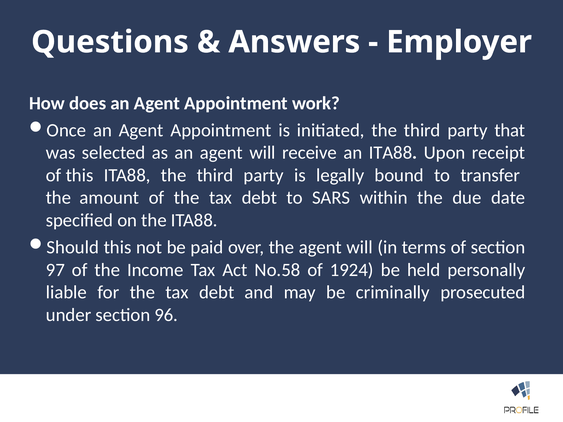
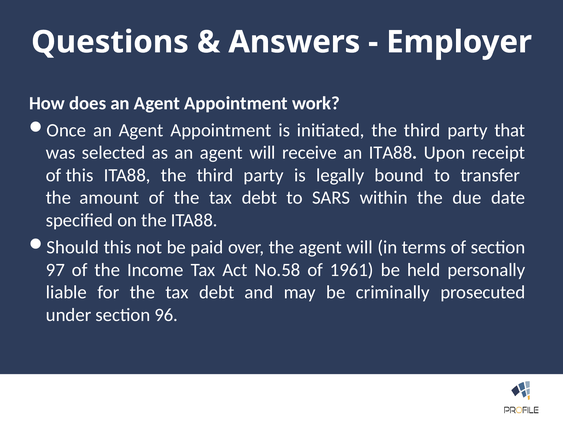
1924: 1924 -> 1961
